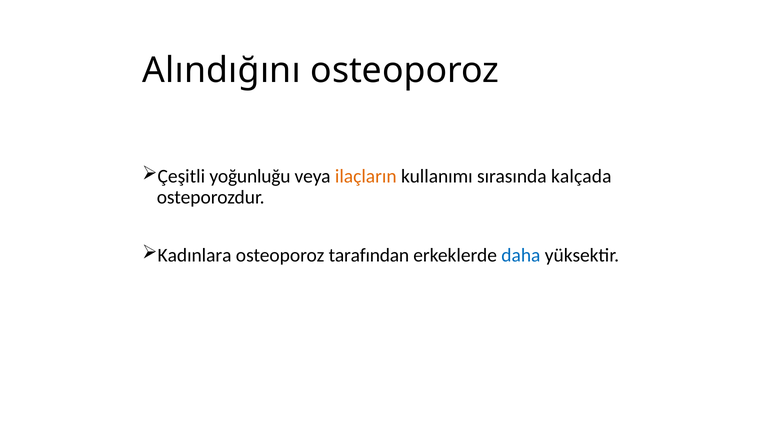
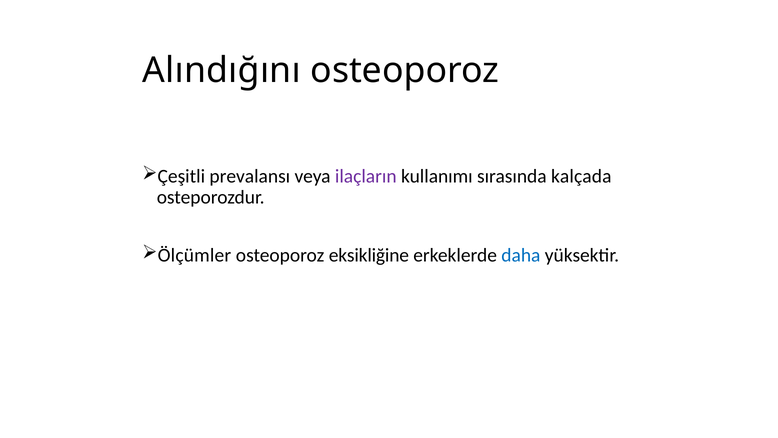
yoğunluğu: yoğunluğu -> prevalansı
ilaçların colour: orange -> purple
Kadınlara: Kadınlara -> Ölçümler
tarafından: tarafından -> eksikliğine
